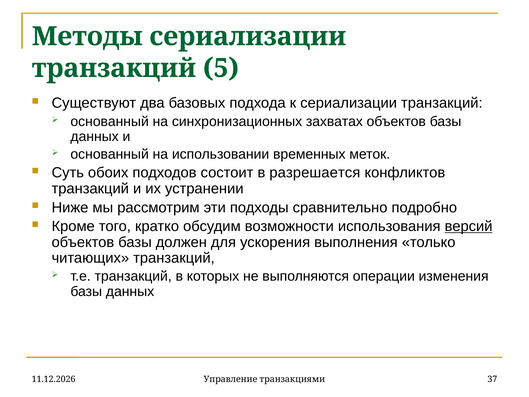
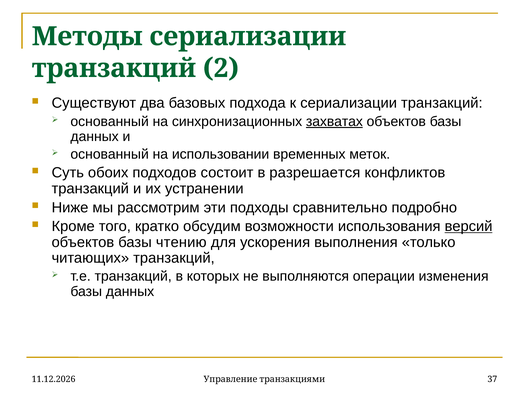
5: 5 -> 2
захватах underline: none -> present
должен: должен -> чтению
